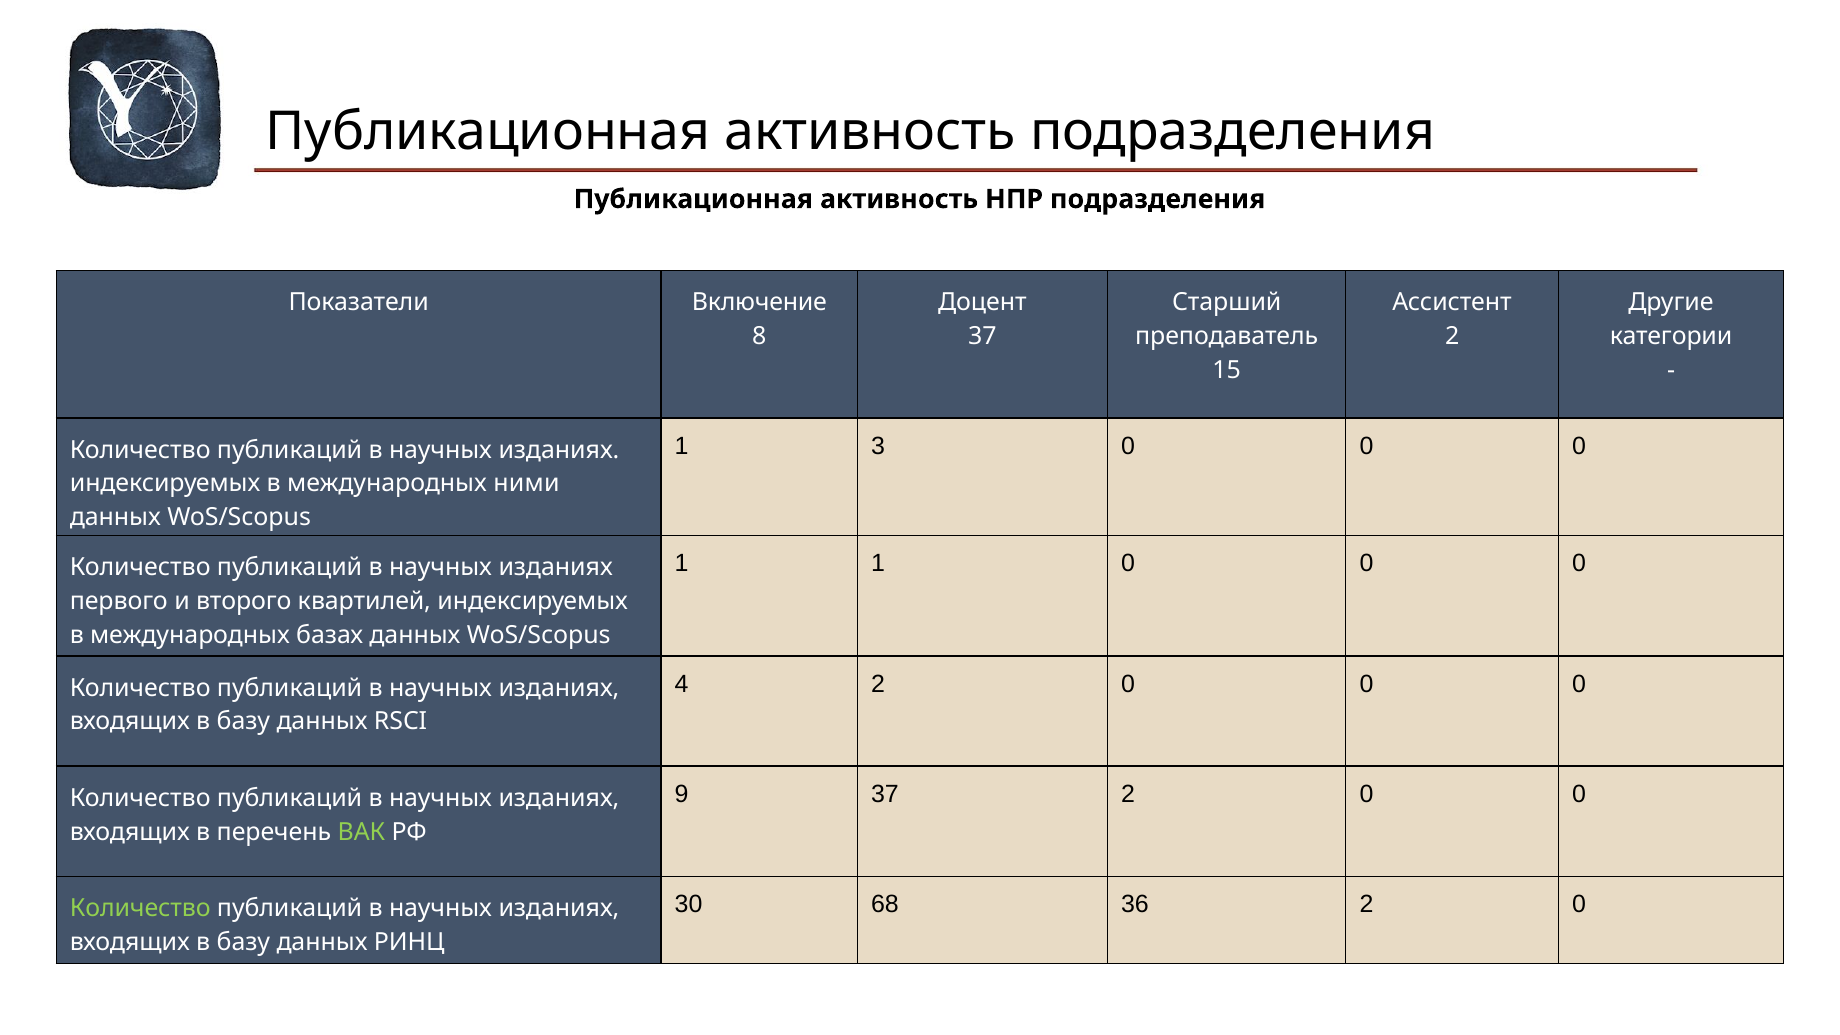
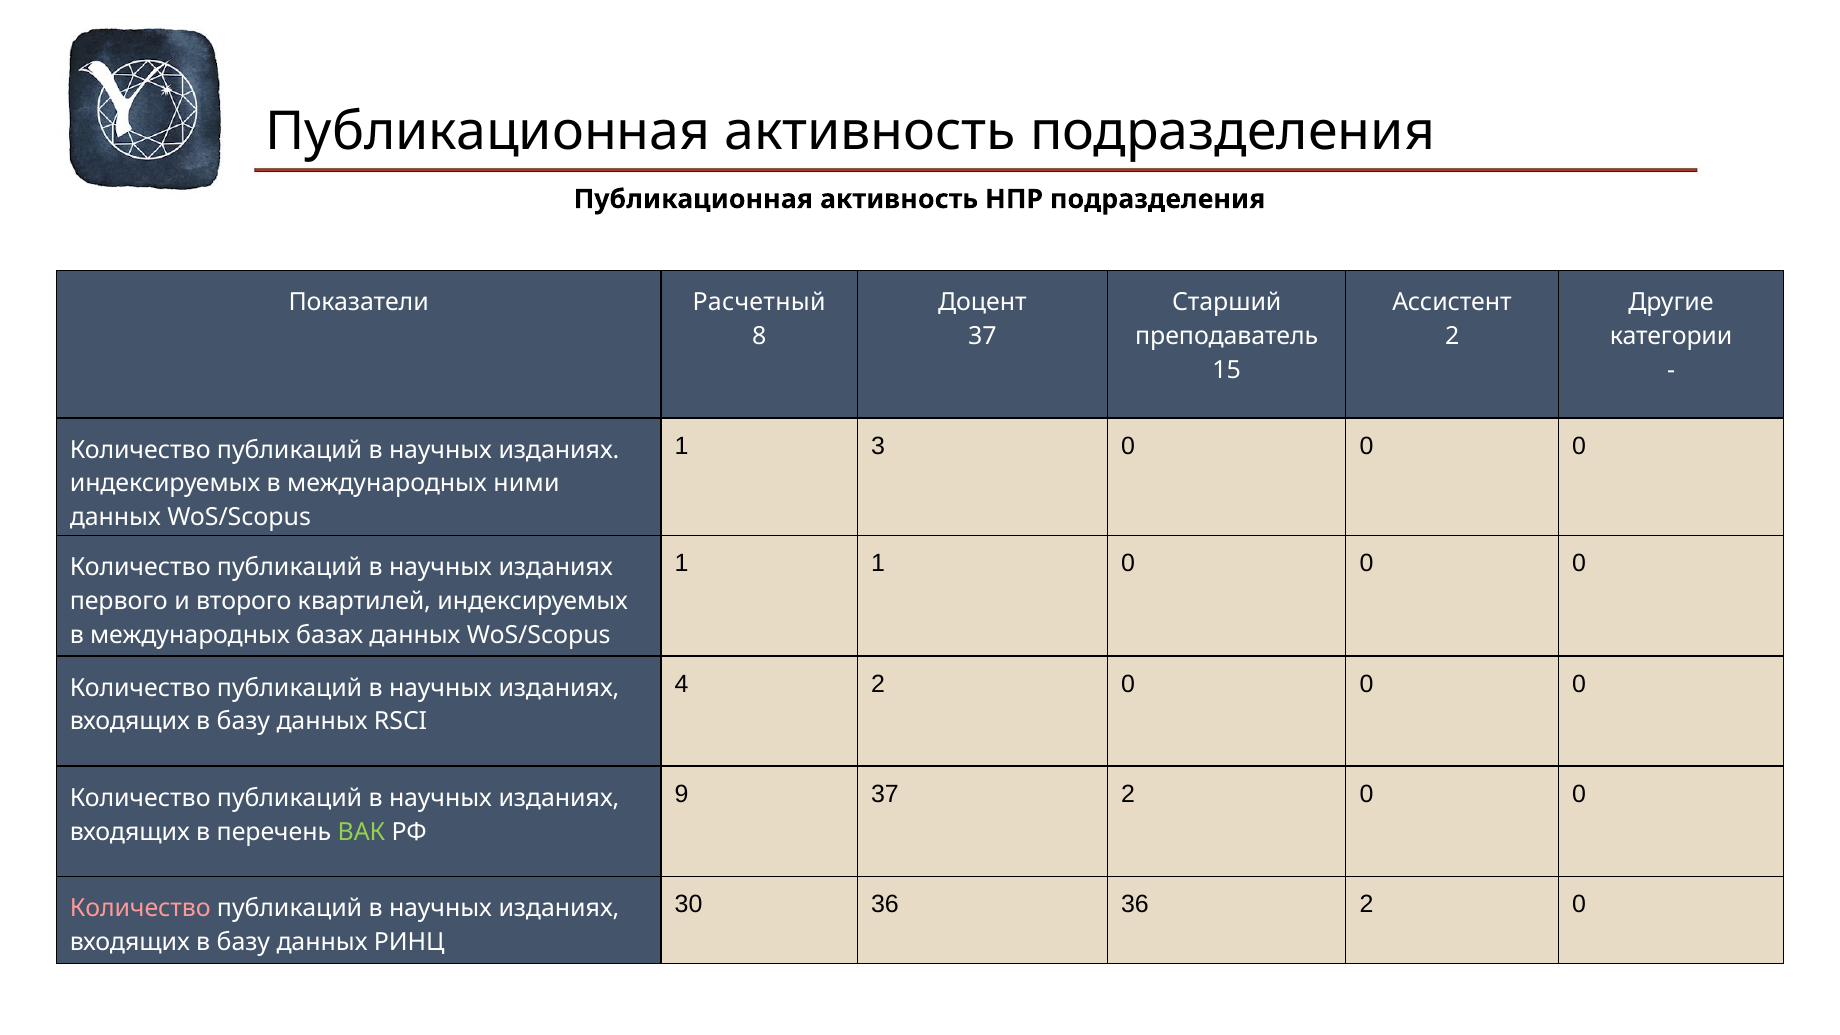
Включение: Включение -> Расчетный
30 68: 68 -> 36
Количество at (140, 908) colour: light green -> pink
